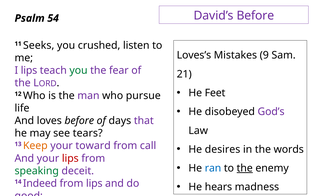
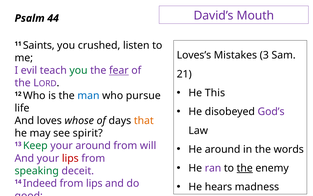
David’s Before: Before -> Mouth
54: 54 -> 44
Seeks: Seeks -> Saints
9: 9 -> 3
I lips: lips -> evil
fear underline: none -> present
Feet: Feet -> This
man colour: purple -> blue
loves before: before -> whose
that colour: purple -> orange
tears: tears -> spirit
Keep colour: orange -> green
your toward: toward -> around
call: call -> will
He desires: desires -> around
ran colour: blue -> purple
